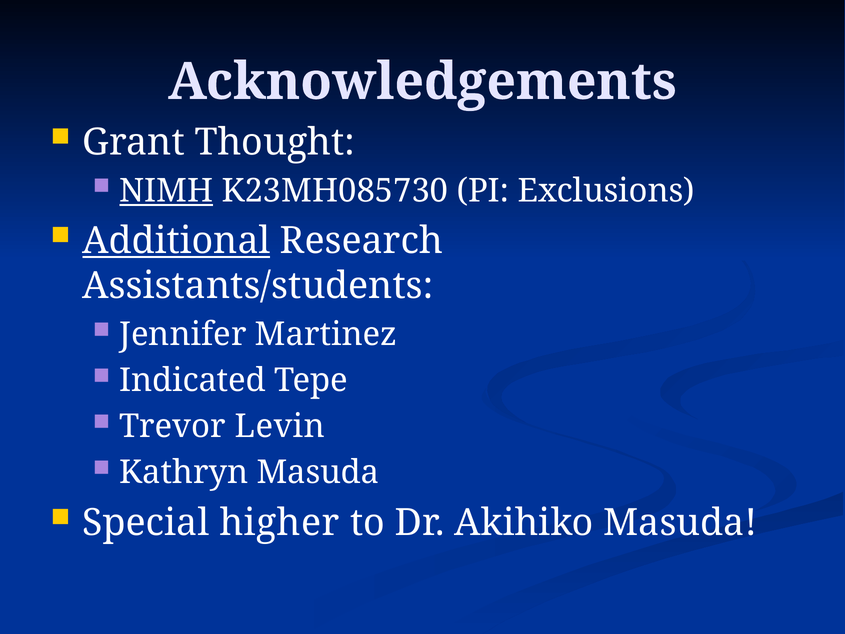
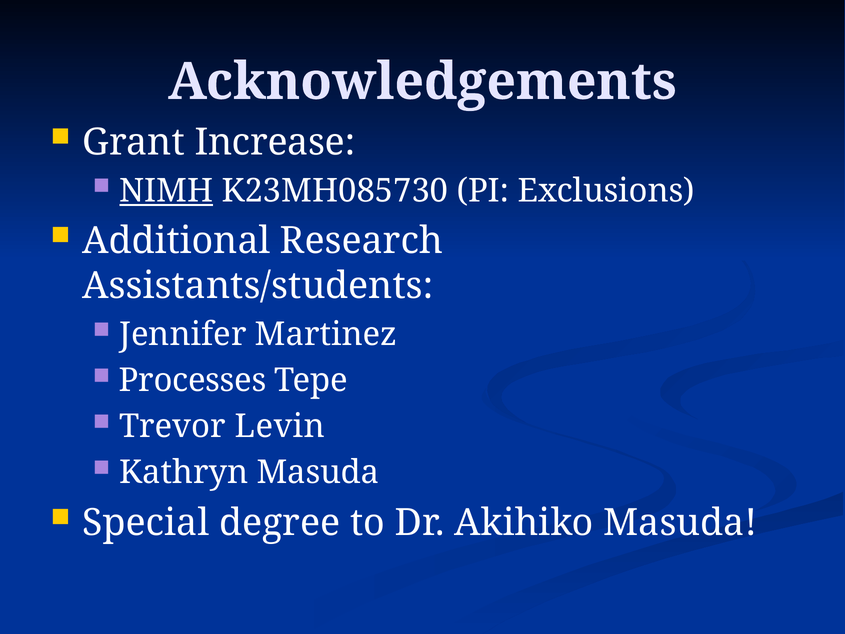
Thought: Thought -> Increase
Additional underline: present -> none
Indicated: Indicated -> Processes
higher: higher -> degree
